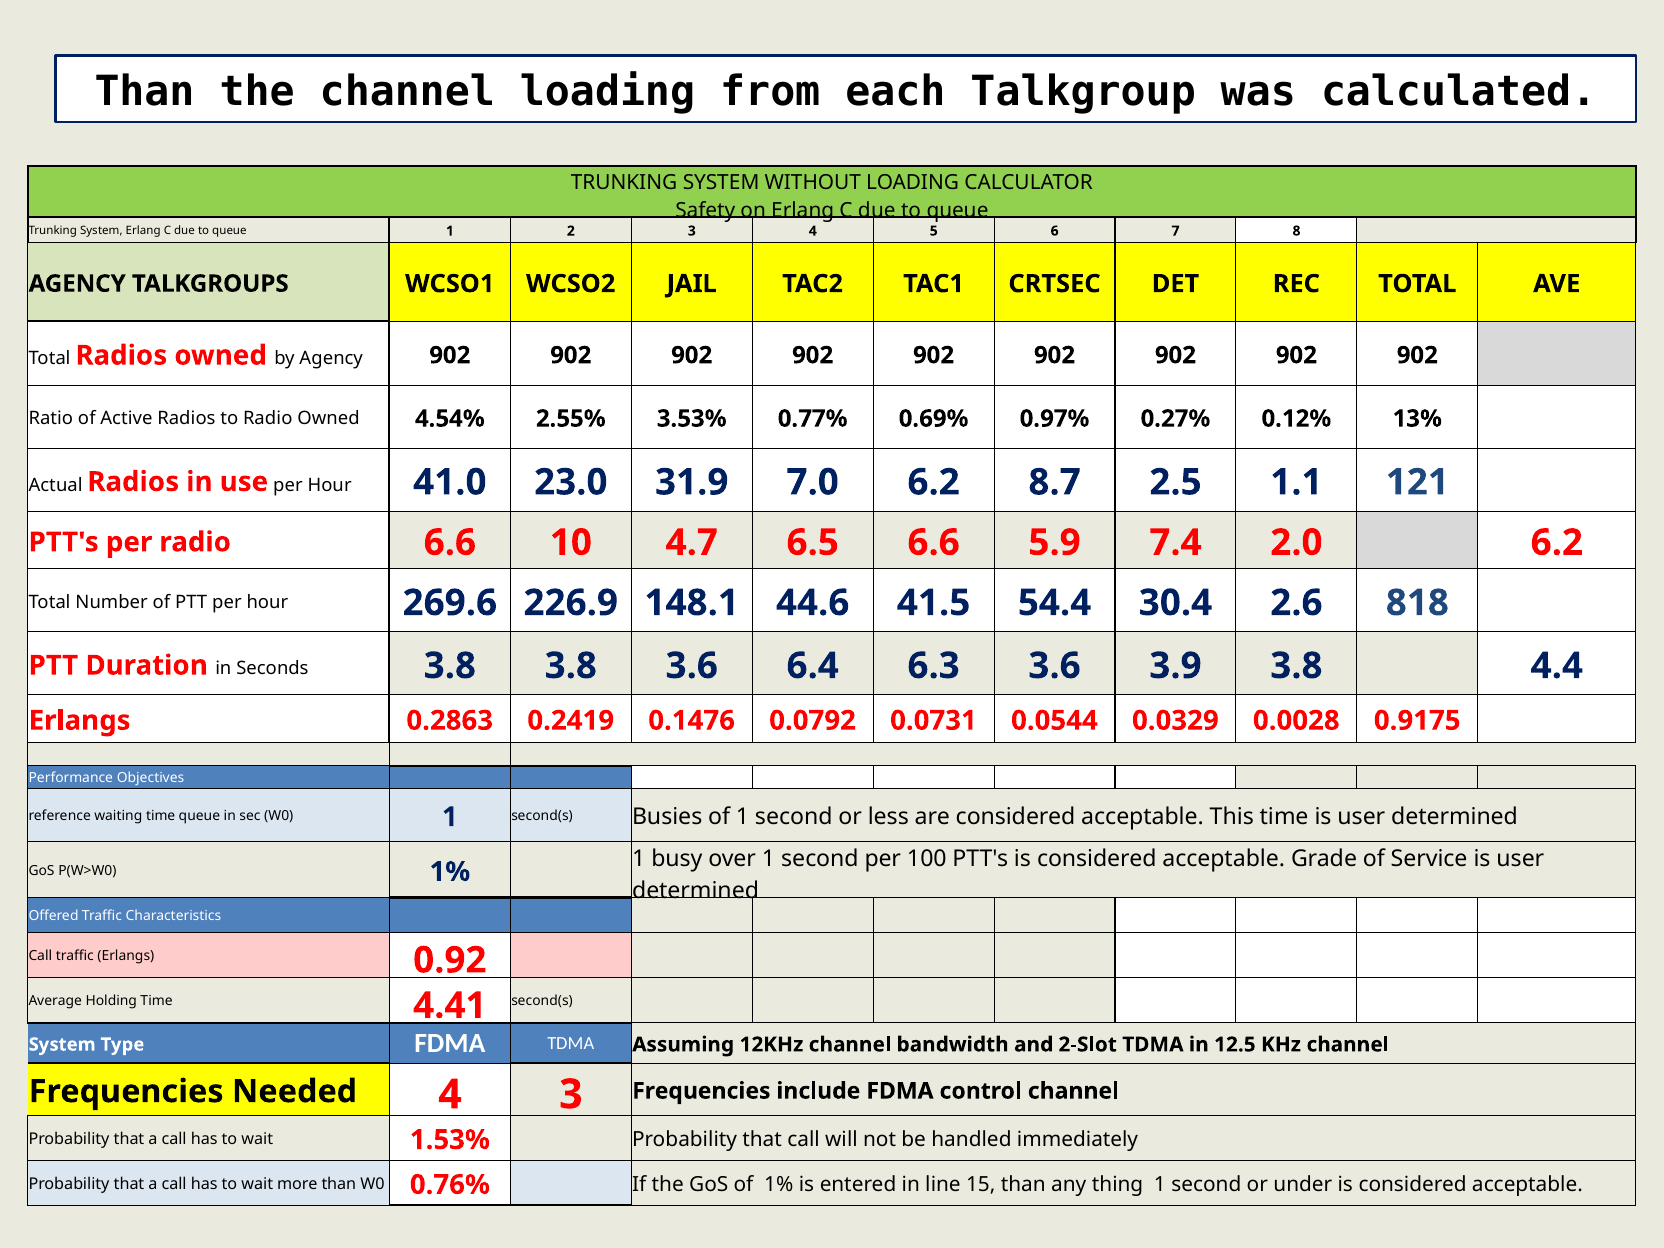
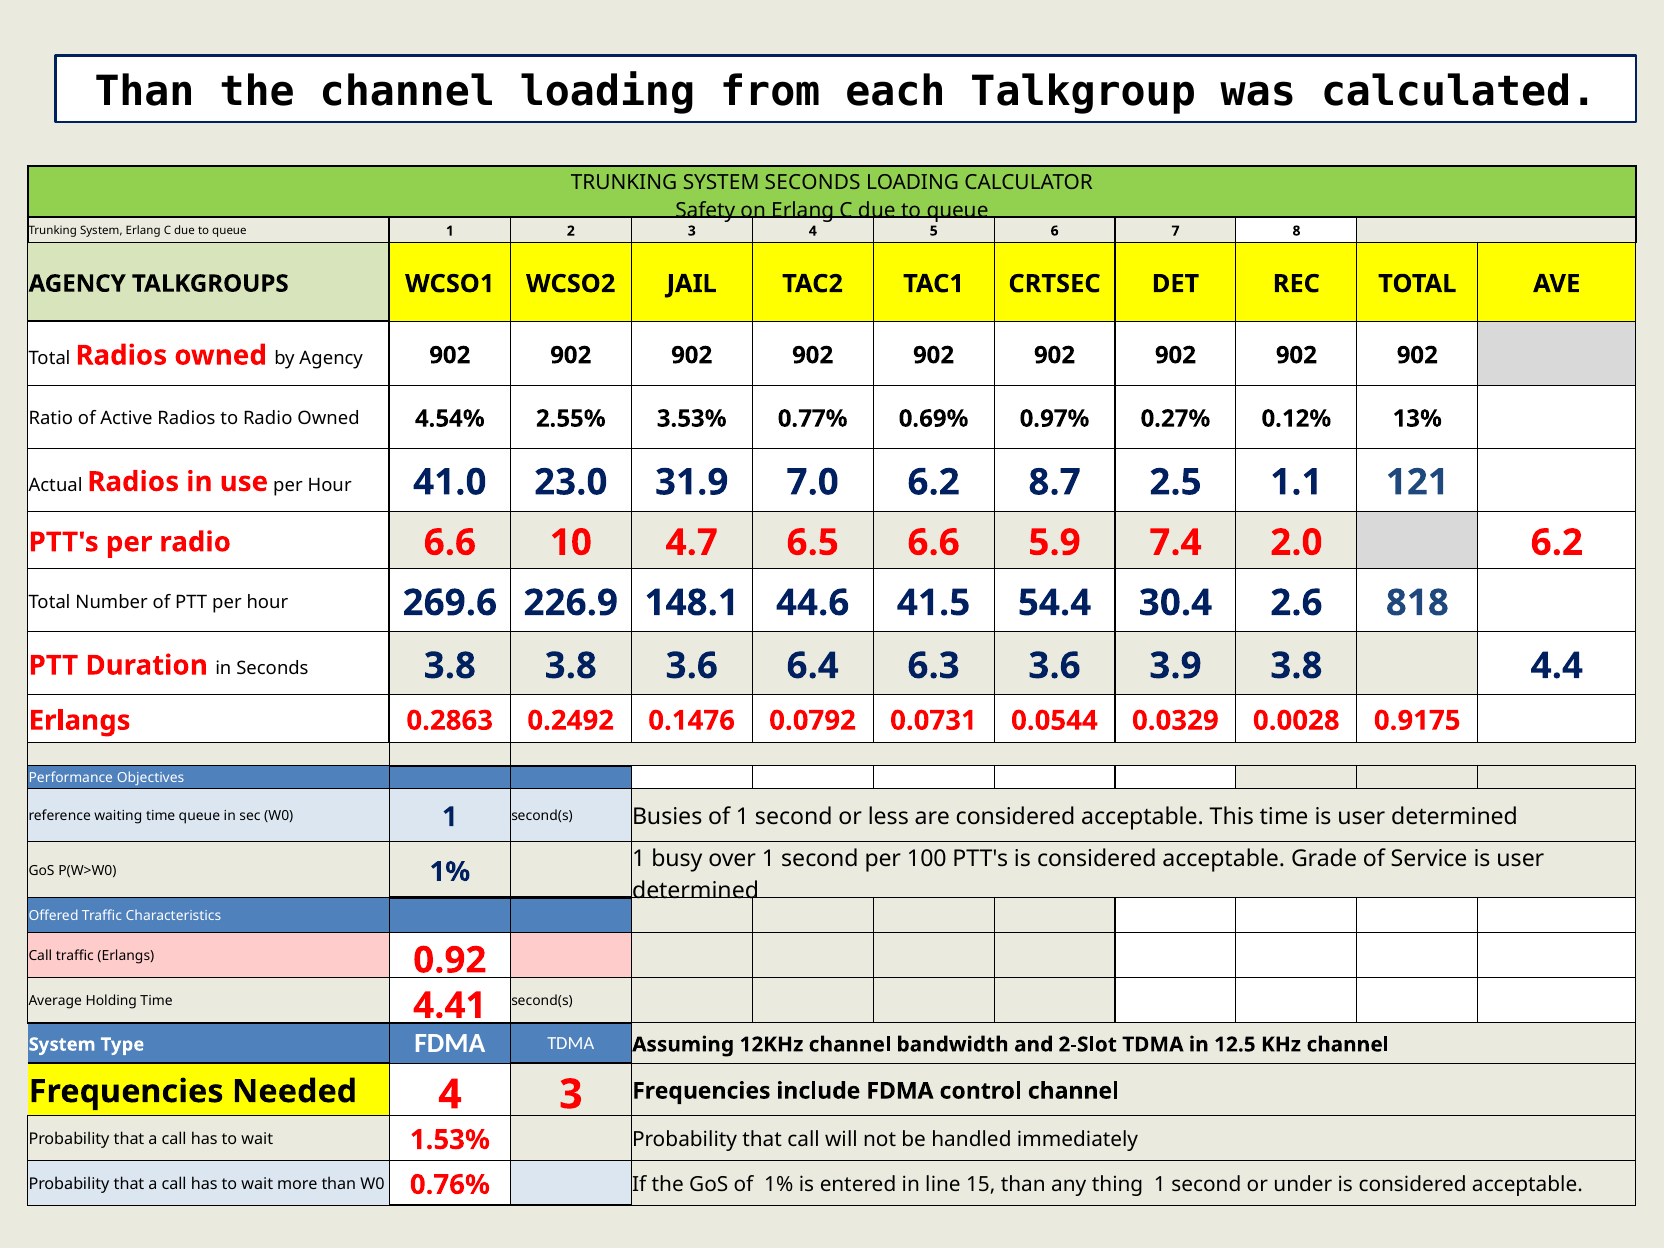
SYSTEM WITHOUT: WITHOUT -> SECONDS
0.2419: 0.2419 -> 0.2492
